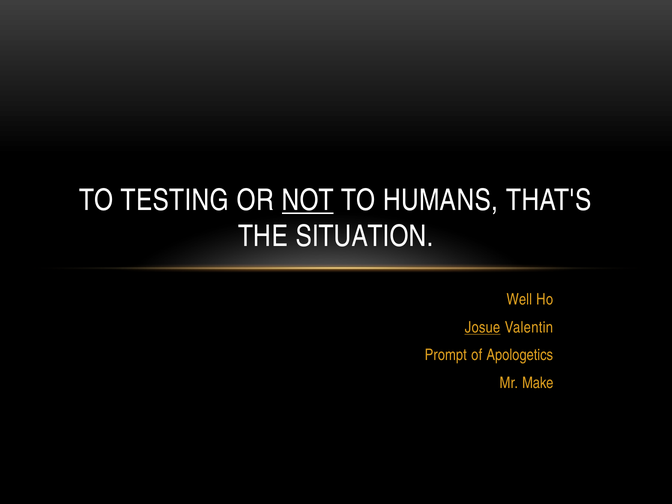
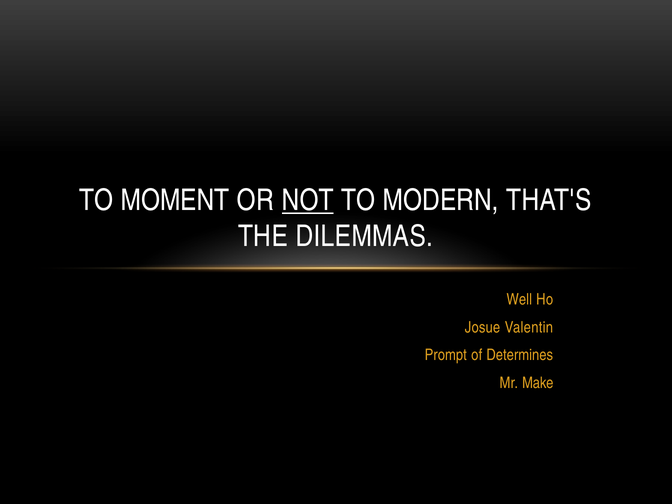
TESTING: TESTING -> MOMENT
HUMANS: HUMANS -> MODERN
SITUATION: SITUATION -> DILEMMAS
Josue underline: present -> none
Apologetics: Apologetics -> Determines
